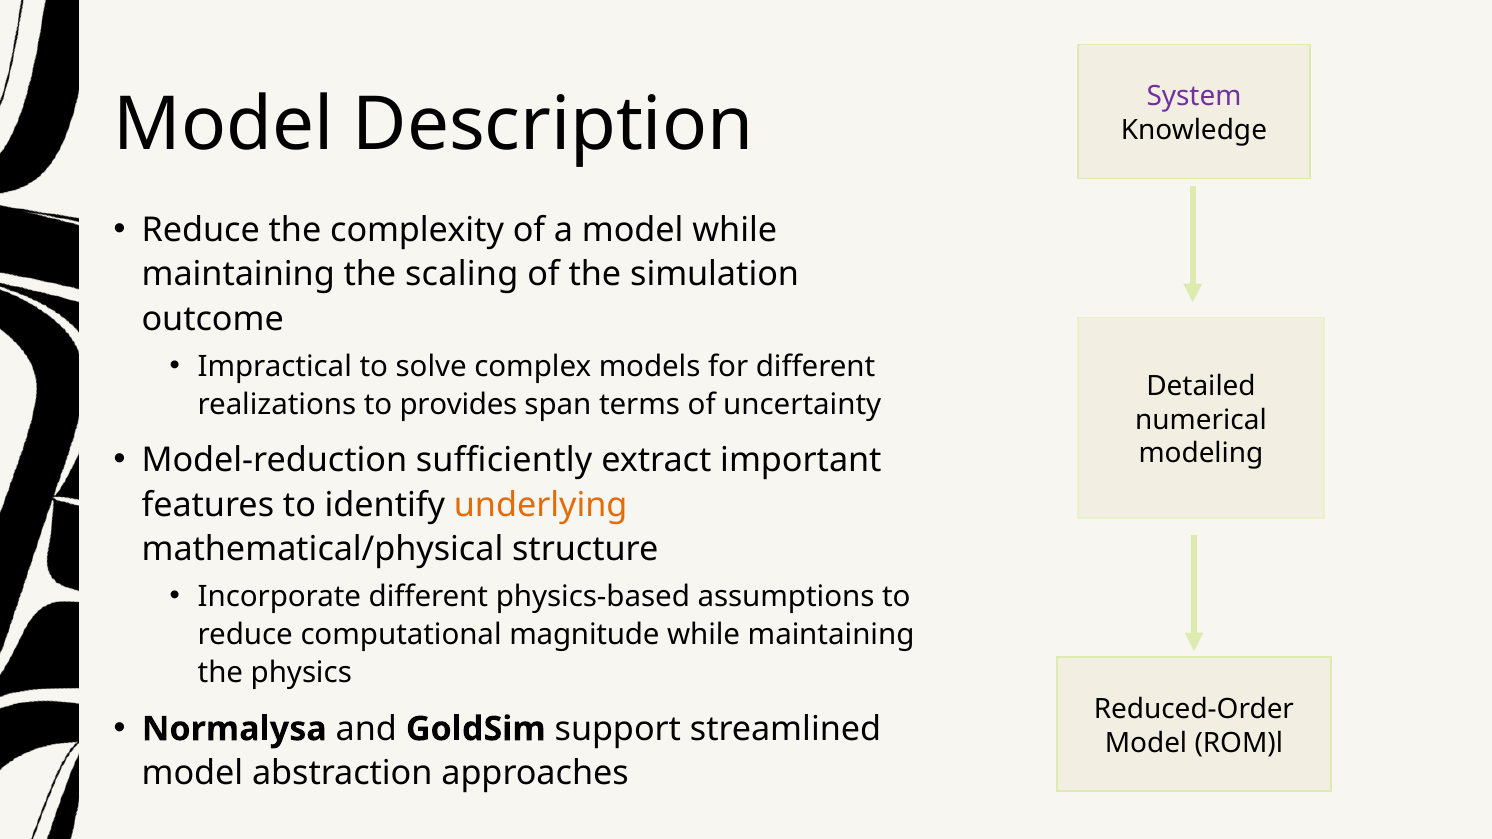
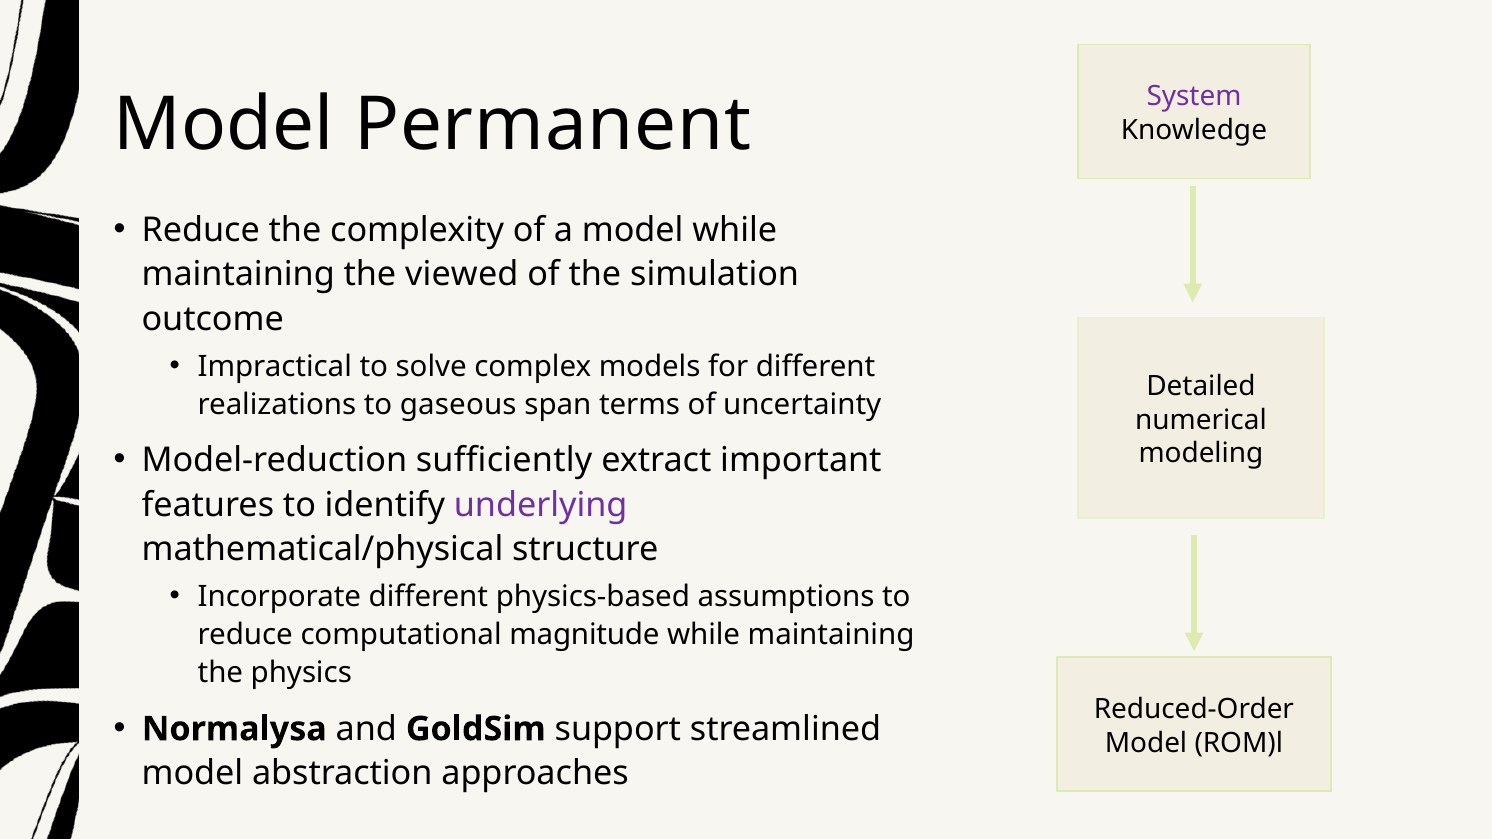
Description: Description -> Permanent
scaling: scaling -> viewed
provides: provides -> gaseous
underlying colour: orange -> purple
